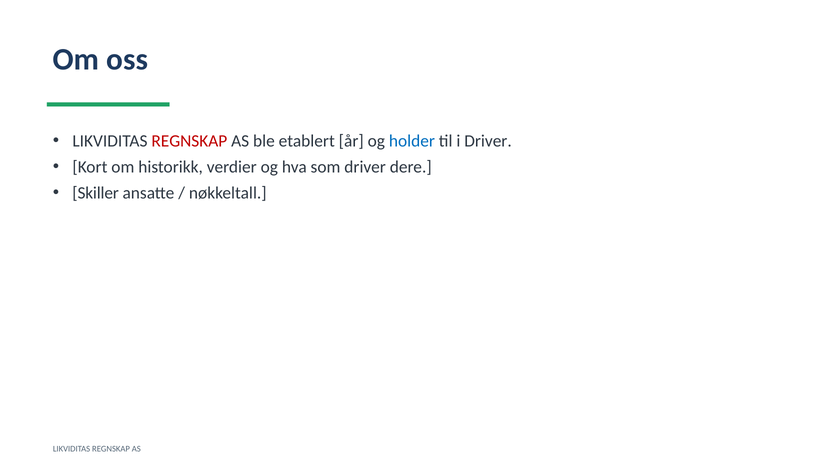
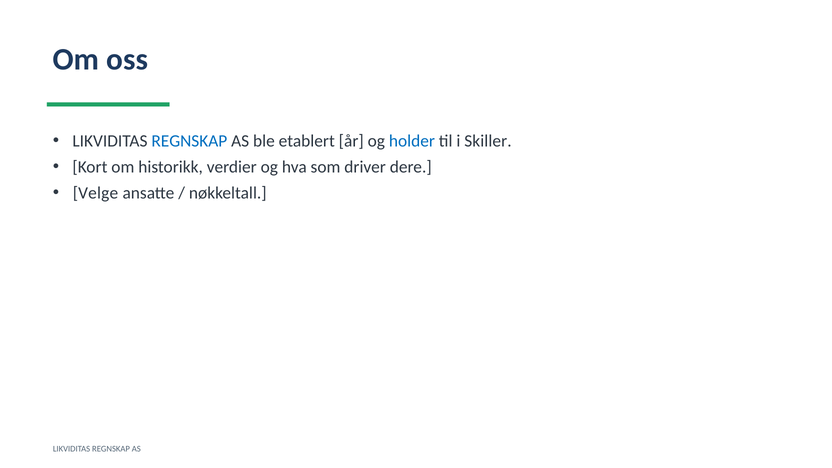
REGNSKAP at (189, 141) colour: red -> blue
i Driver: Driver -> Skiller
Skiller: Skiller -> Velge
